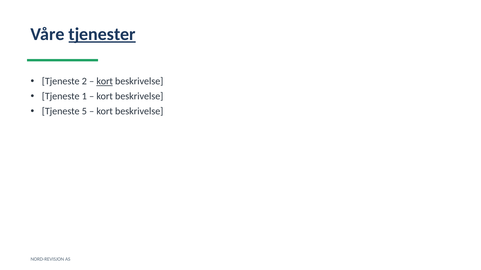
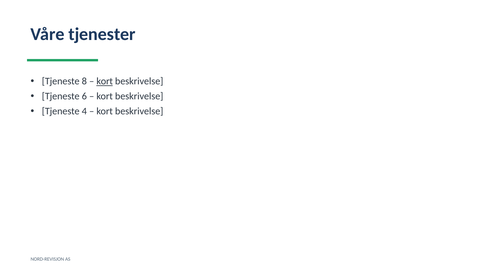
tjenester underline: present -> none
2: 2 -> 8
1: 1 -> 6
5: 5 -> 4
